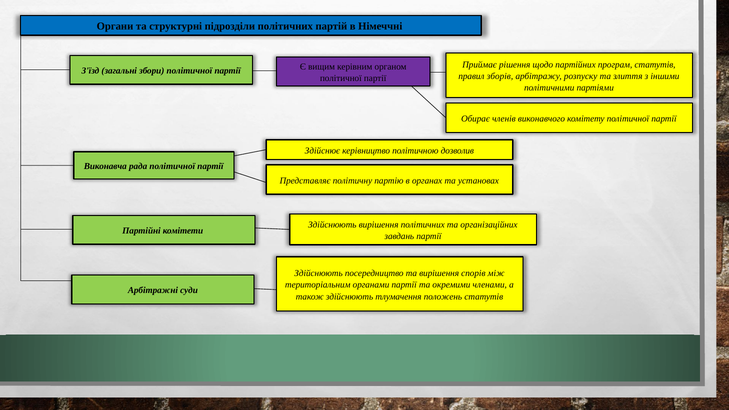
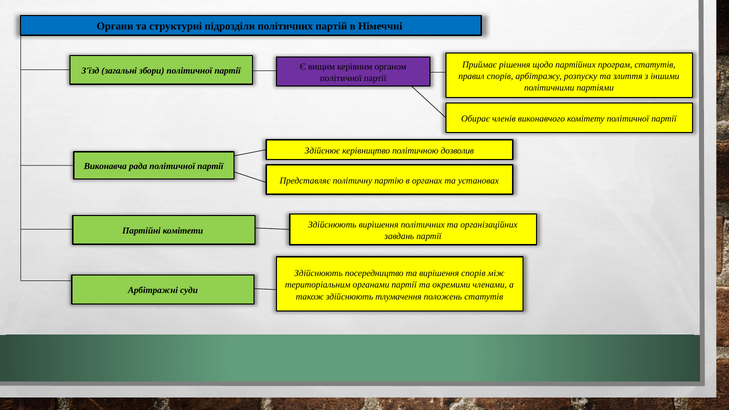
правил зборів: зборів -> спорів
